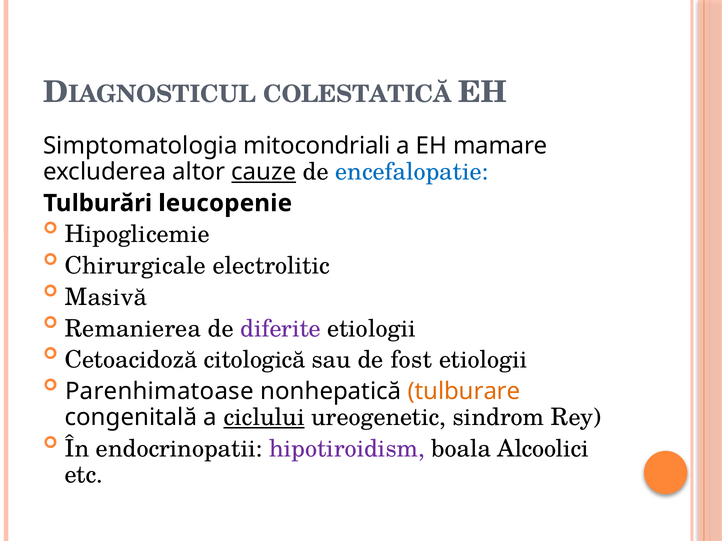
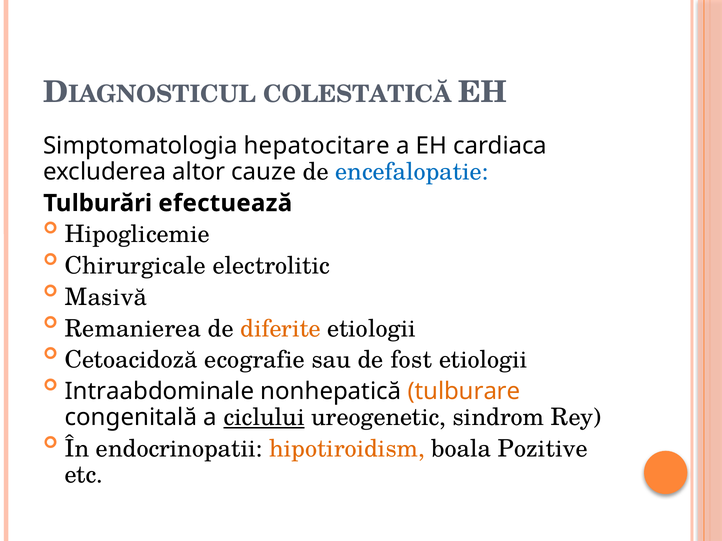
mitocondriali: mitocondriali -> hepatocitare
mamare: mamare -> cardiaca
cauze underline: present -> none
leucopenie: leucopenie -> efectuează
diferite colour: purple -> orange
citologică: citologică -> ecografie
Parenhimatoase: Parenhimatoase -> Intraabdominale
hipotiroidism colour: purple -> orange
Alcoolici: Alcoolici -> Pozitive
